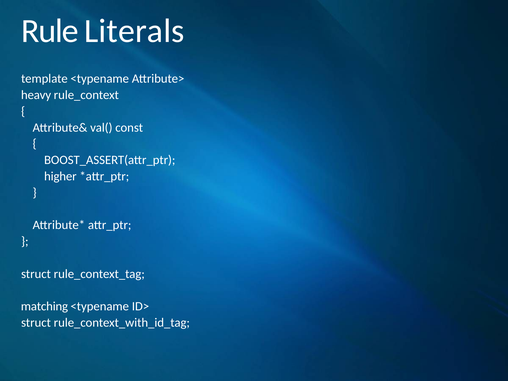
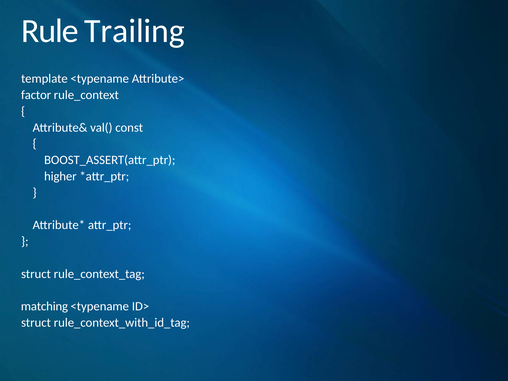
Literals: Literals -> Trailing
heavy: heavy -> factor
